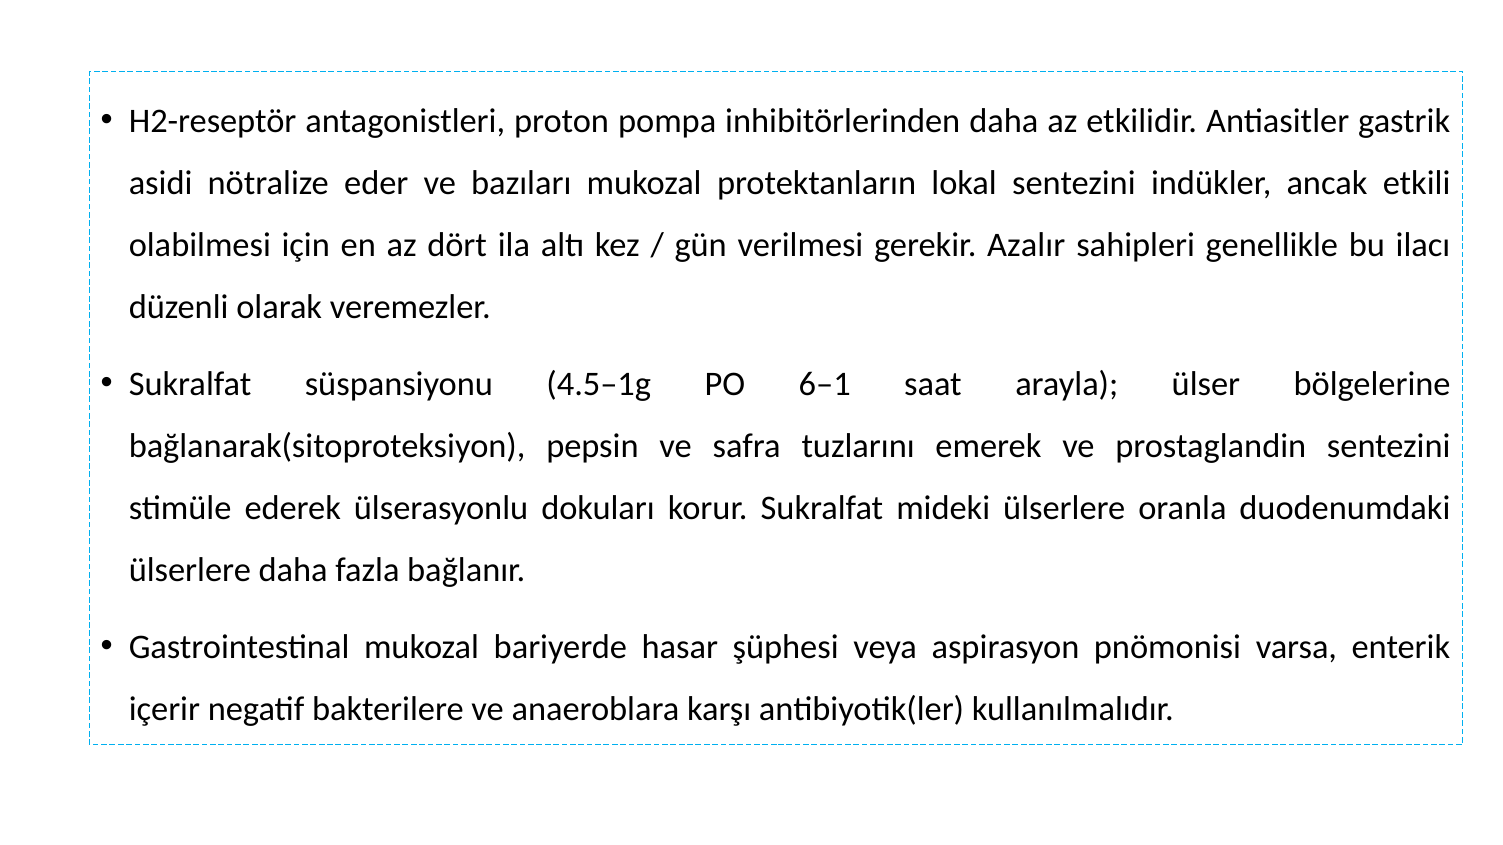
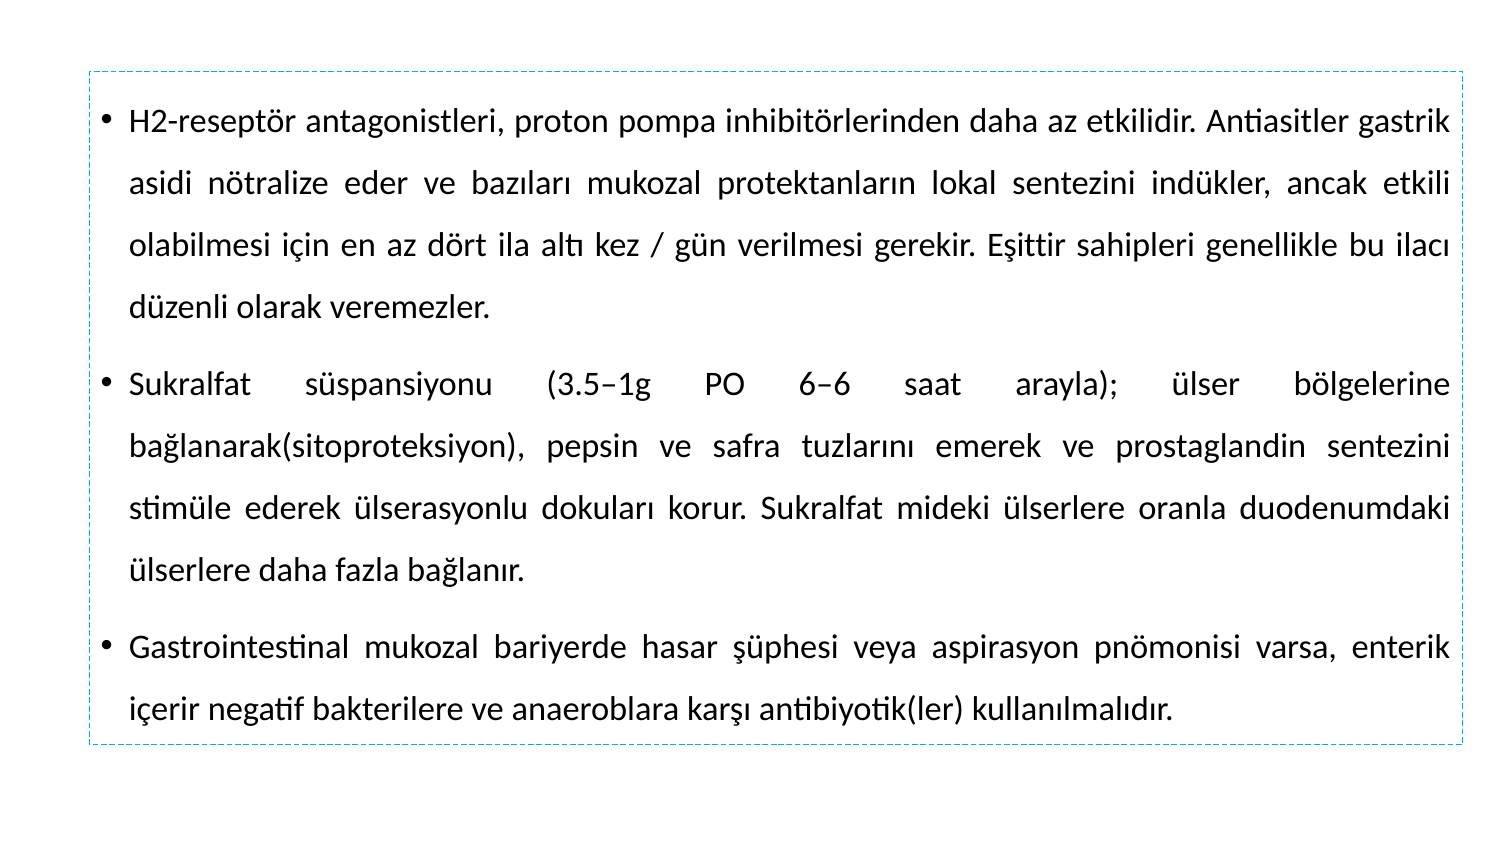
Azalır: Azalır -> Eşittir
4.5–1g: 4.5–1g -> 3.5–1g
6–1: 6–1 -> 6–6
